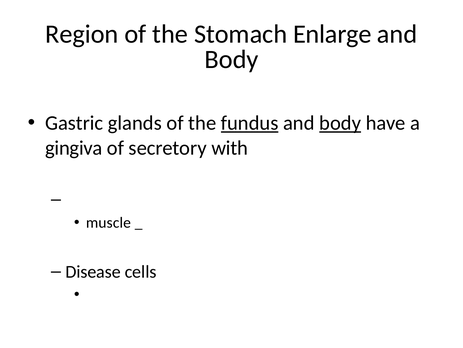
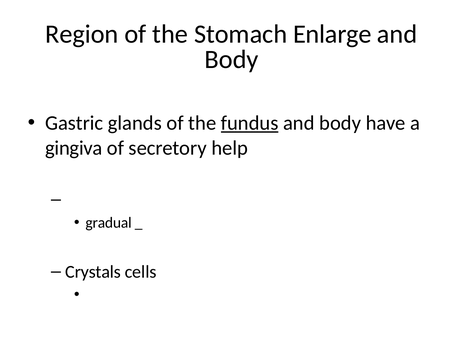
body at (340, 123) underline: present -> none
with: with -> help
muscle: muscle -> gradual
Disease: Disease -> Crystals
